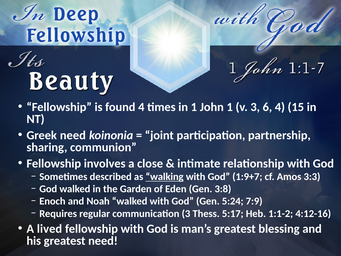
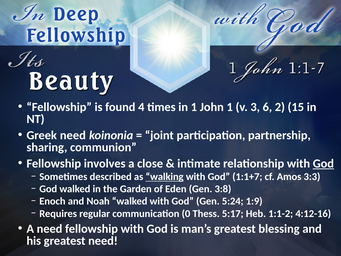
6 4: 4 -> 2
God at (323, 163) underline: none -> present
1:9+7: 1:9+7 -> 1:1+7
7:9: 7:9 -> 1:9
communication 3: 3 -> 0
A lived: lived -> need
